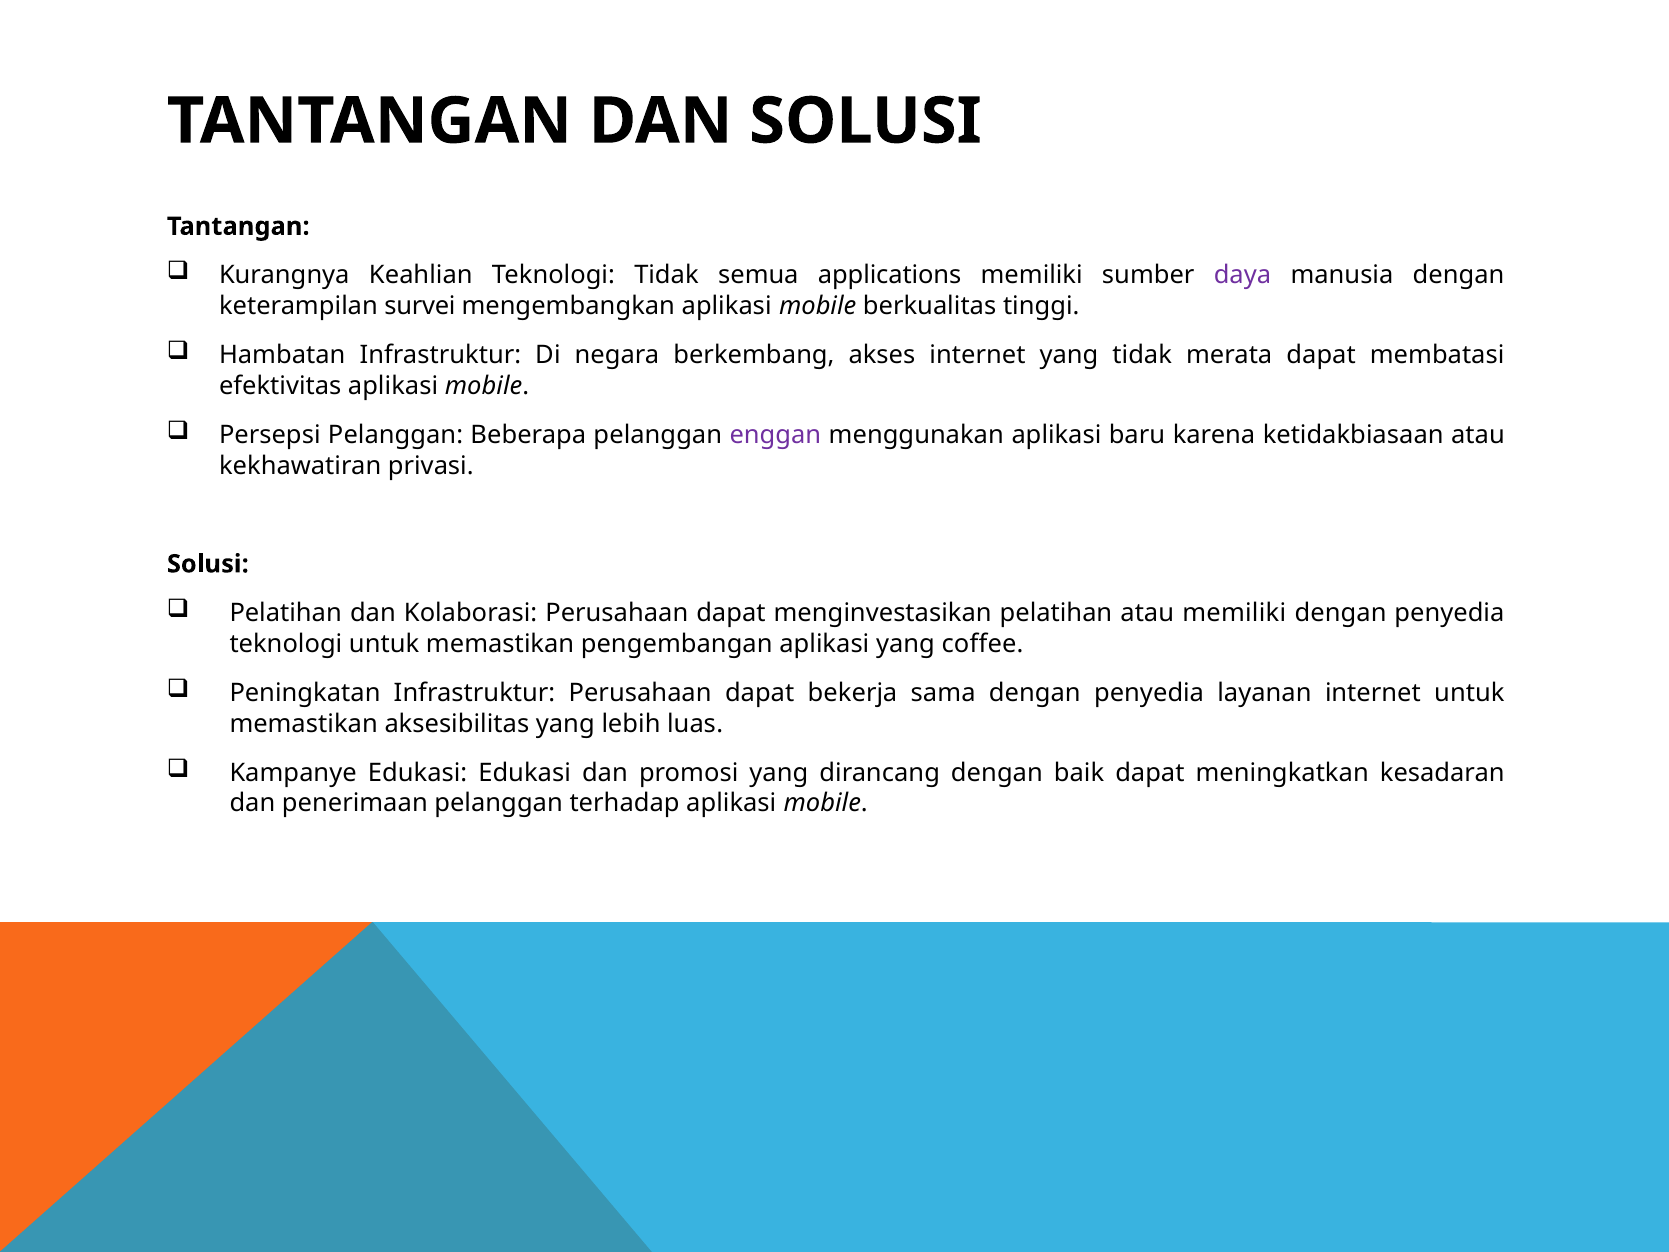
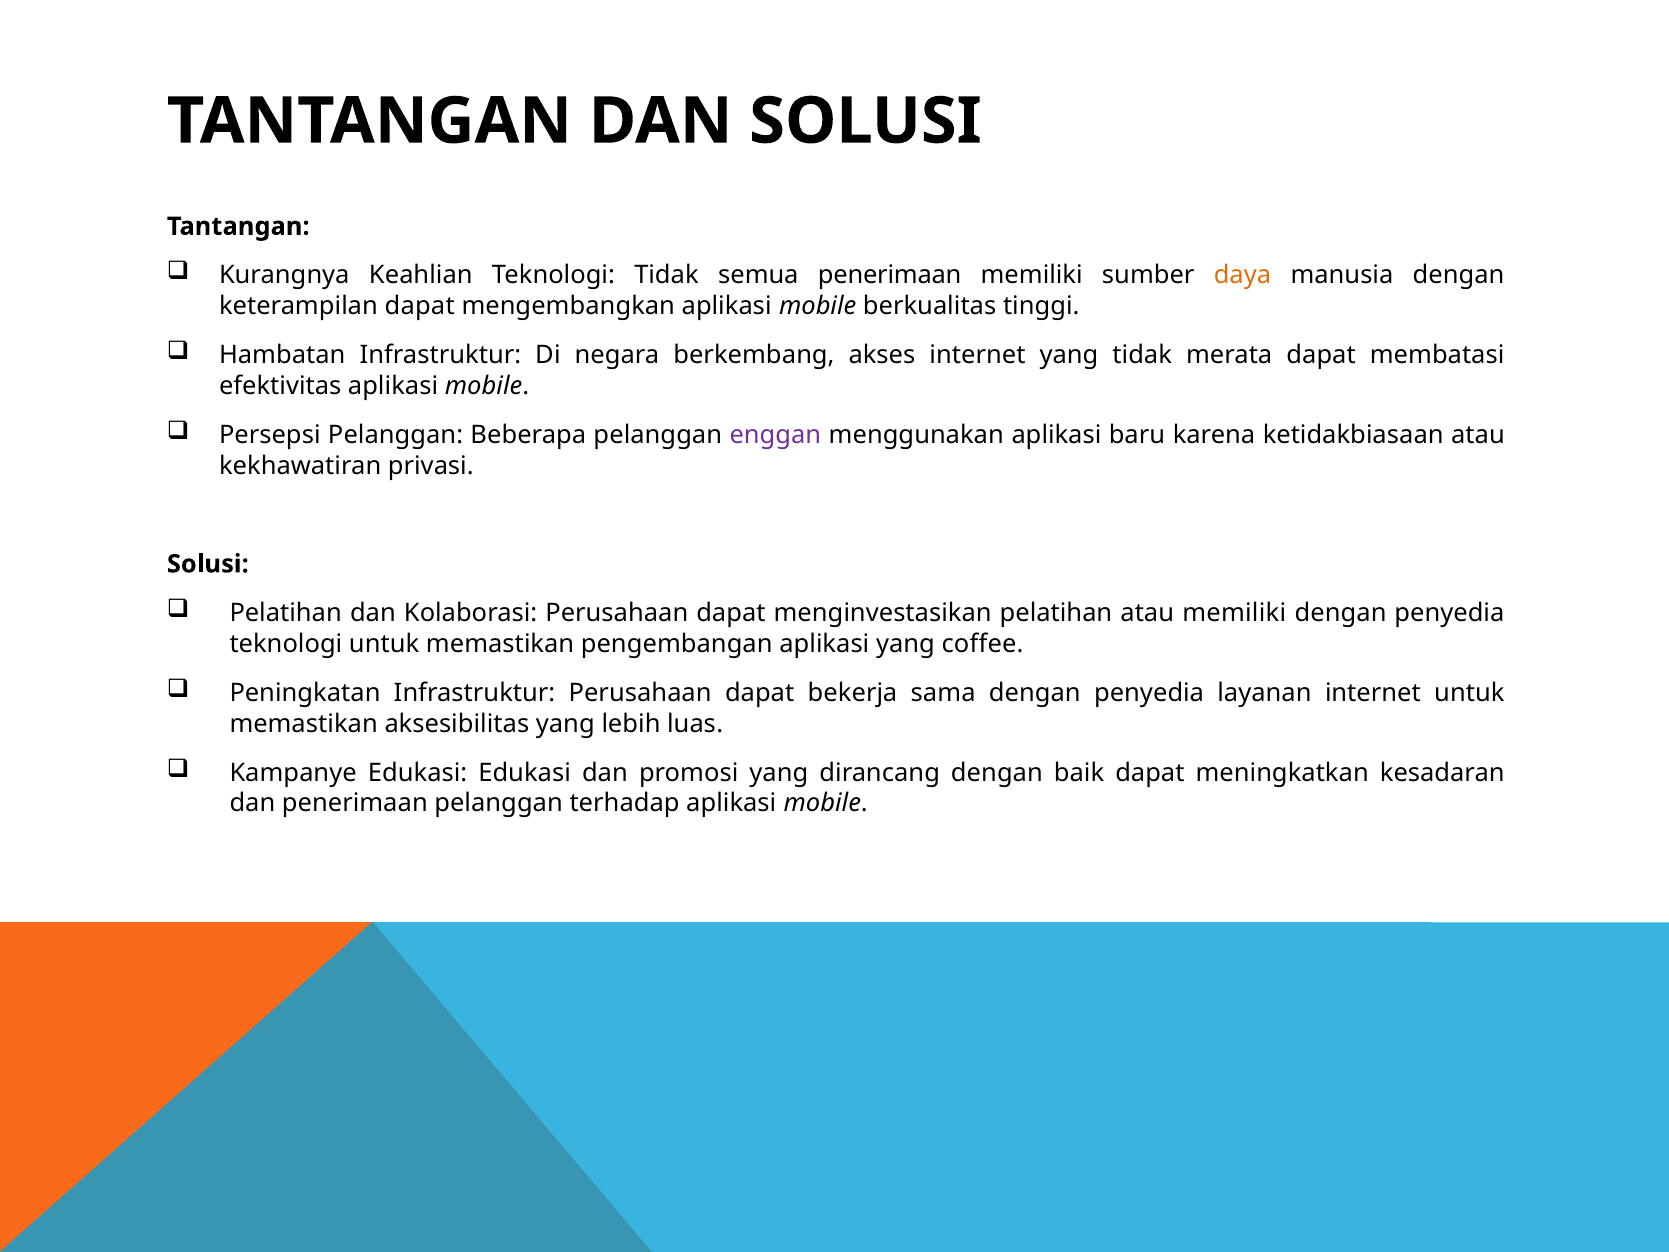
semua applications: applications -> penerimaan
daya colour: purple -> orange
keterampilan survei: survei -> dapat
